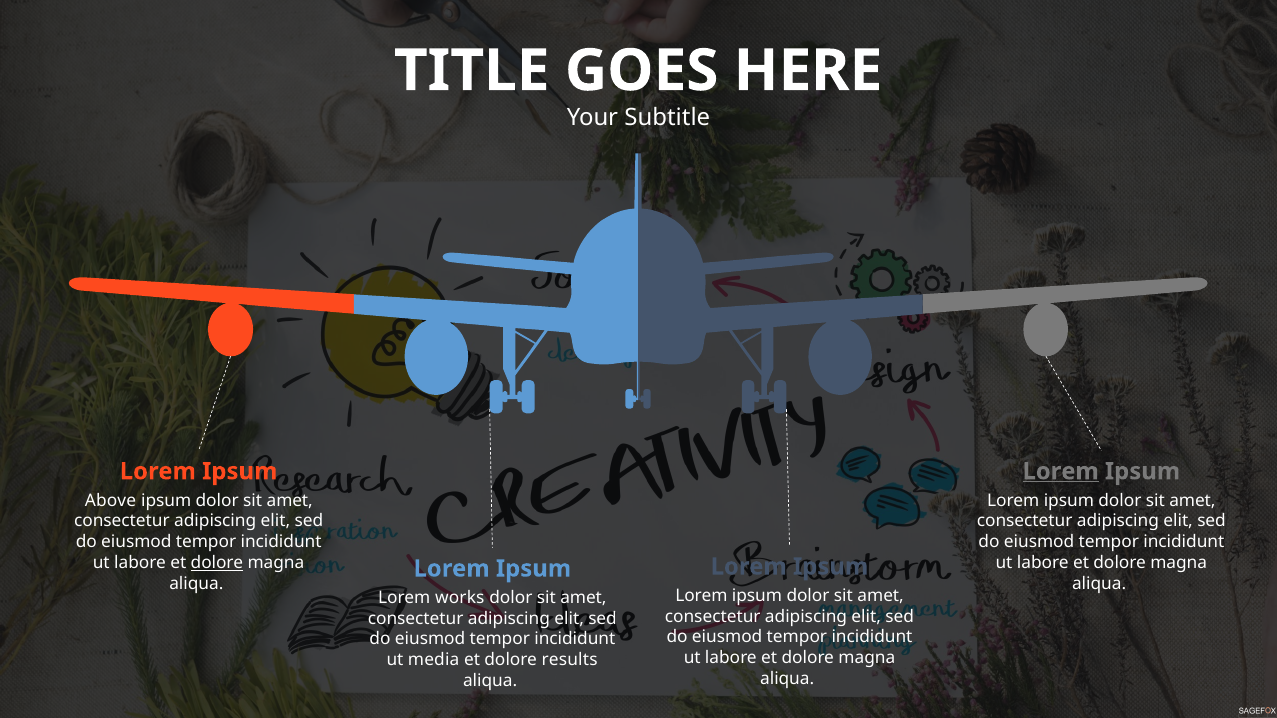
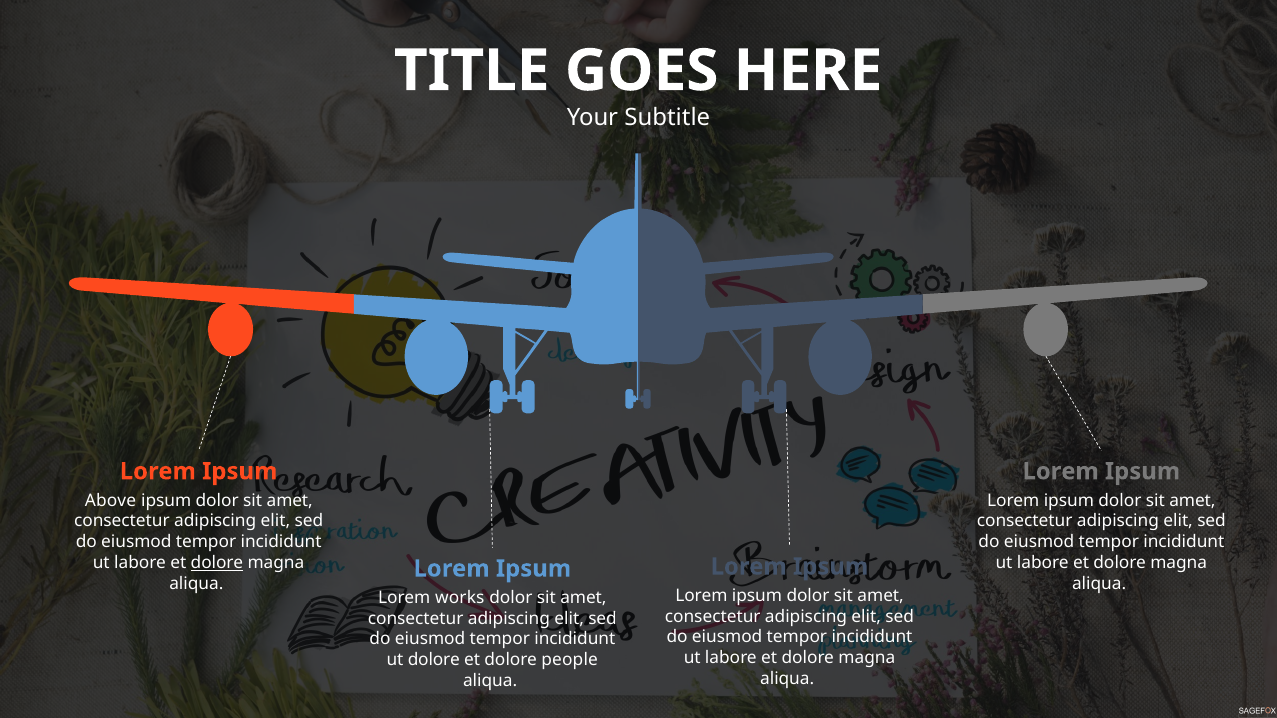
Lorem at (1061, 472) underline: present -> none
ut media: media -> dolore
results: results -> people
